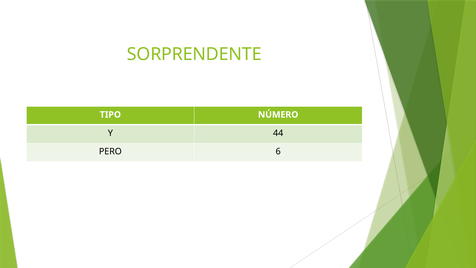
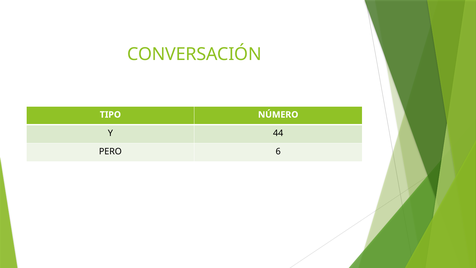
SORPRENDENTE: SORPRENDENTE -> CONVERSACIÓN
